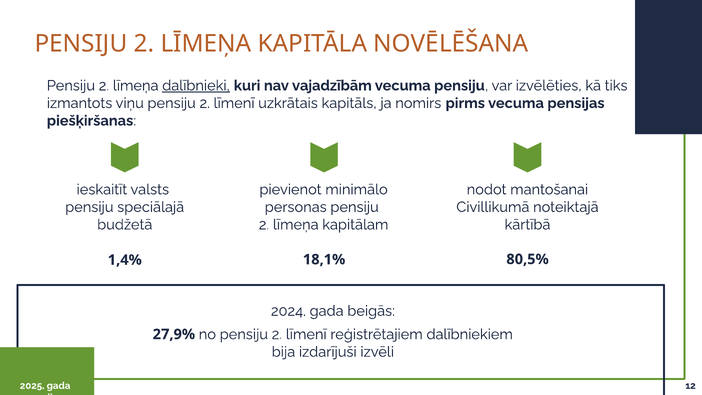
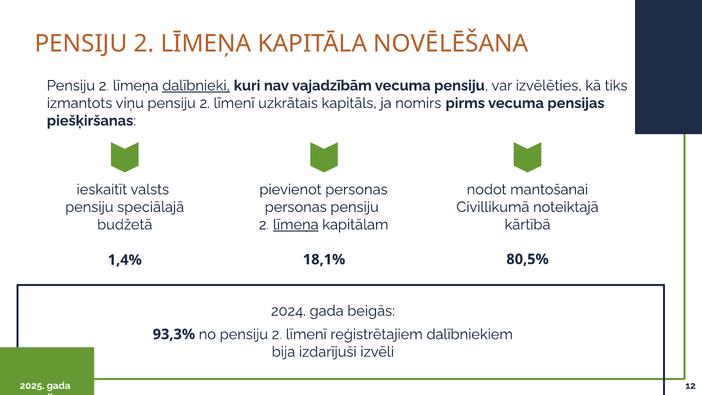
pievienot minimālo: minimālo -> personas
līmeņa at (296, 225) underline: none -> present
27,9%: 27,9% -> 93,3%
